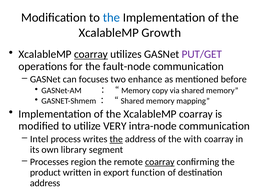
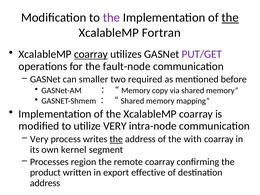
the at (111, 18) colour: blue -> purple
the at (230, 18) underline: none -> present
Growth: Growth -> Fortran
focuses: focuses -> smaller
enhance: enhance -> required
Intel at (39, 139): Intel -> Very
library: library -> kernel
coarray at (160, 162) underline: present -> none
function: function -> effective
